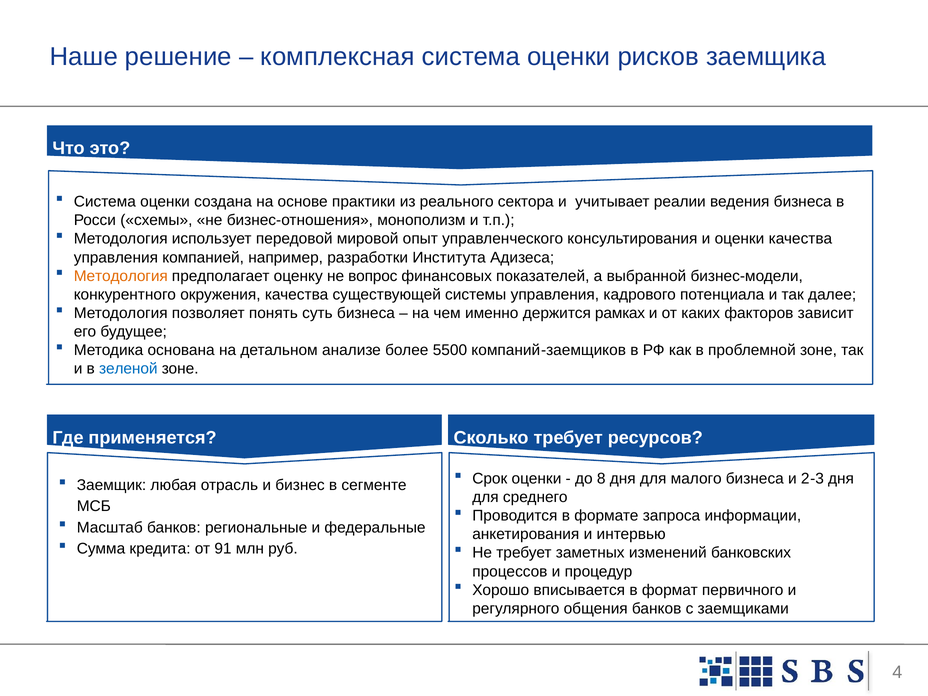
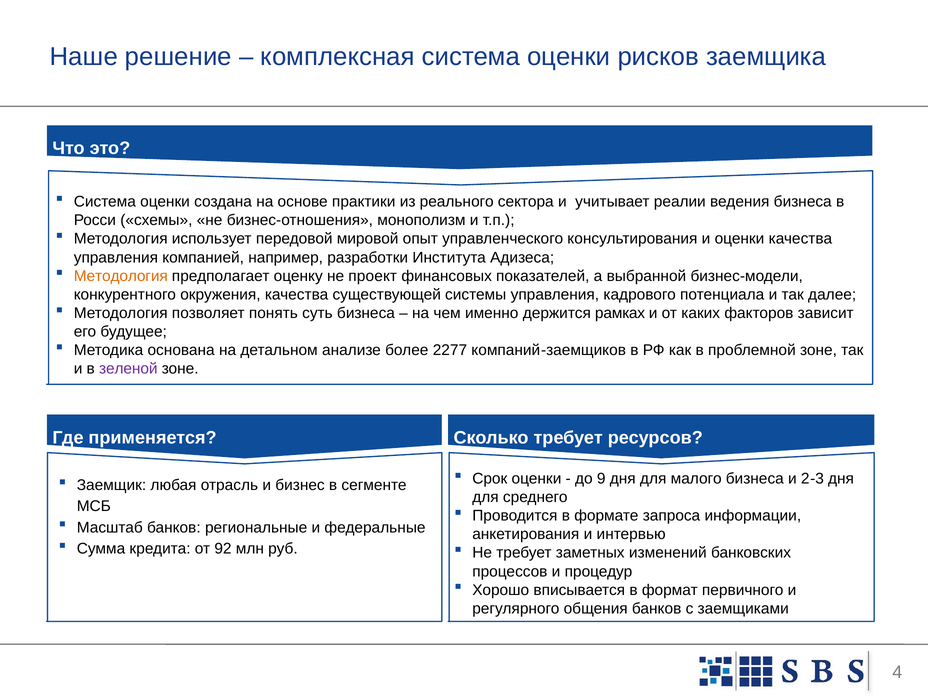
вопрос: вопрос -> проект
5500: 5500 -> 2277
зеленой colour: blue -> purple
8: 8 -> 9
91: 91 -> 92
